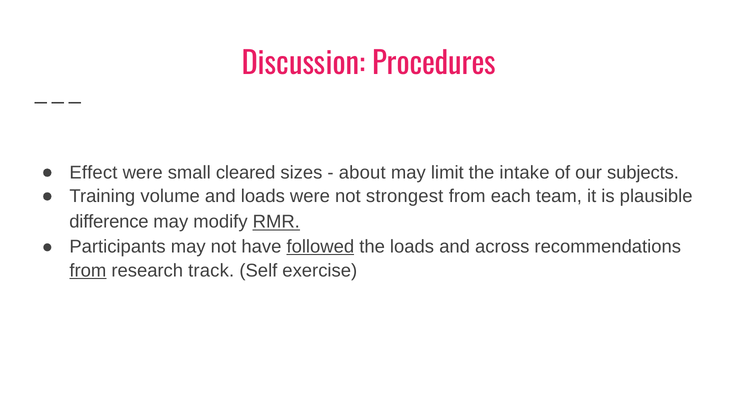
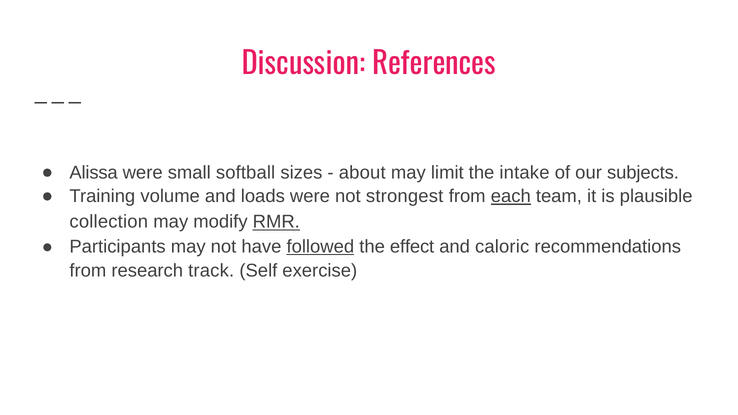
Procedures: Procedures -> References
Effect: Effect -> Alissa
cleared: cleared -> softball
each underline: none -> present
difference: difference -> collection
the loads: loads -> effect
across: across -> caloric
from at (88, 271) underline: present -> none
